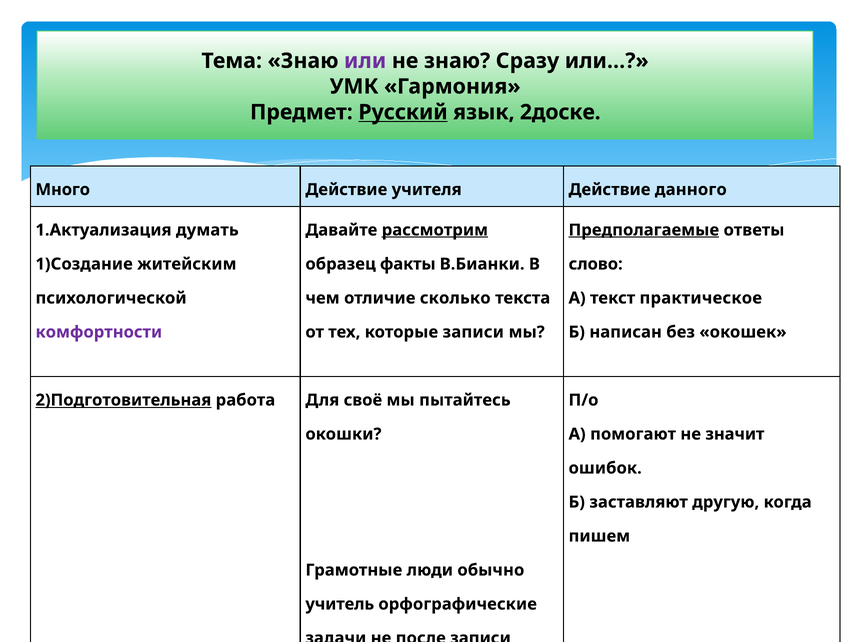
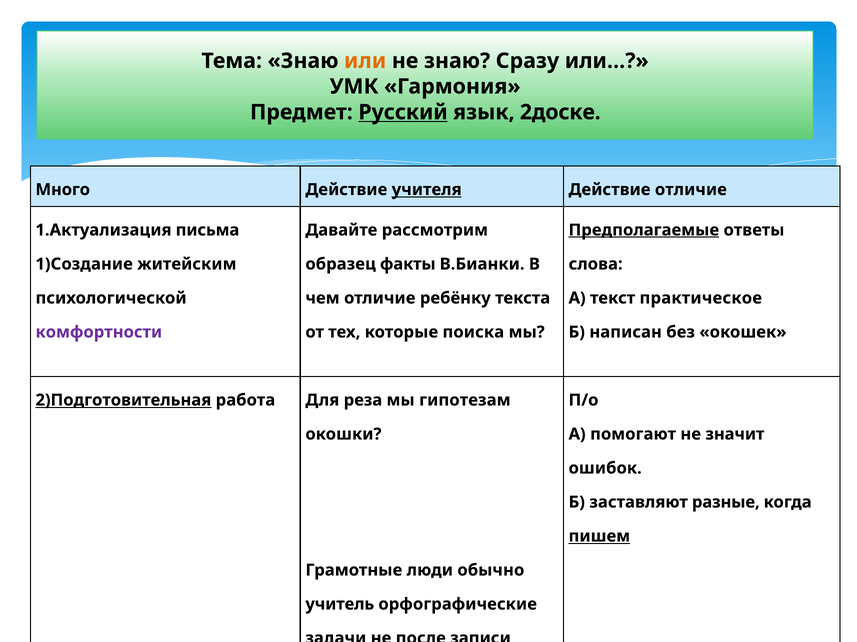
или colour: purple -> orange
учителя underline: none -> present
Действие данного: данного -> отличие
1.Актуализация думать: думать -> письма
рассмотрим underline: present -> none
слово: слово -> слова
сколько: сколько -> ребёнку
которые записи: записи -> поиска
своё: своё -> реза
пытайтесь: пытайтесь -> гипотезам
другую: другую -> разные
пишем underline: none -> present
